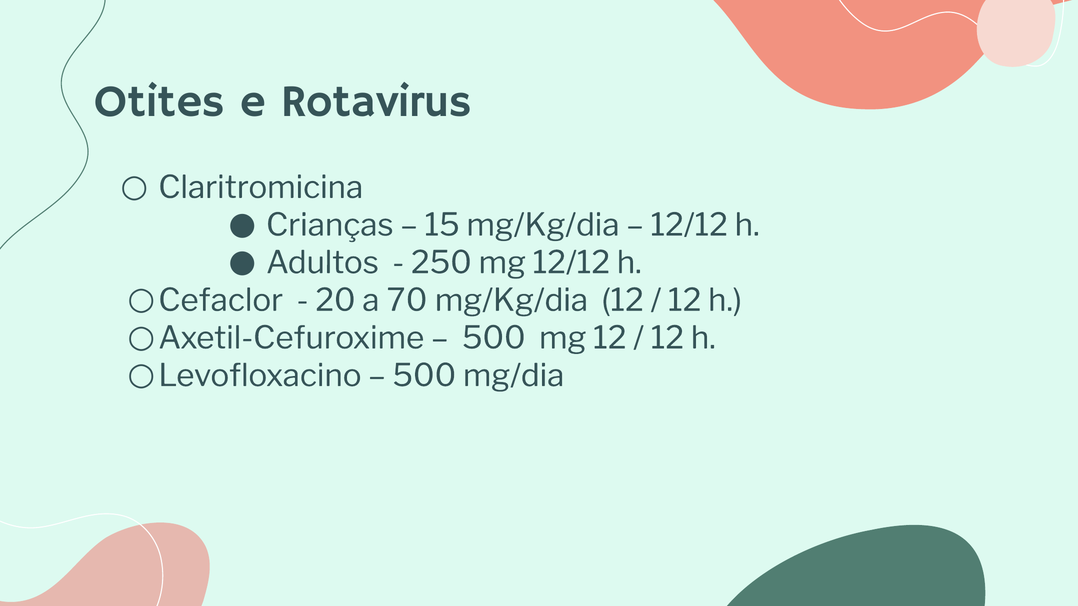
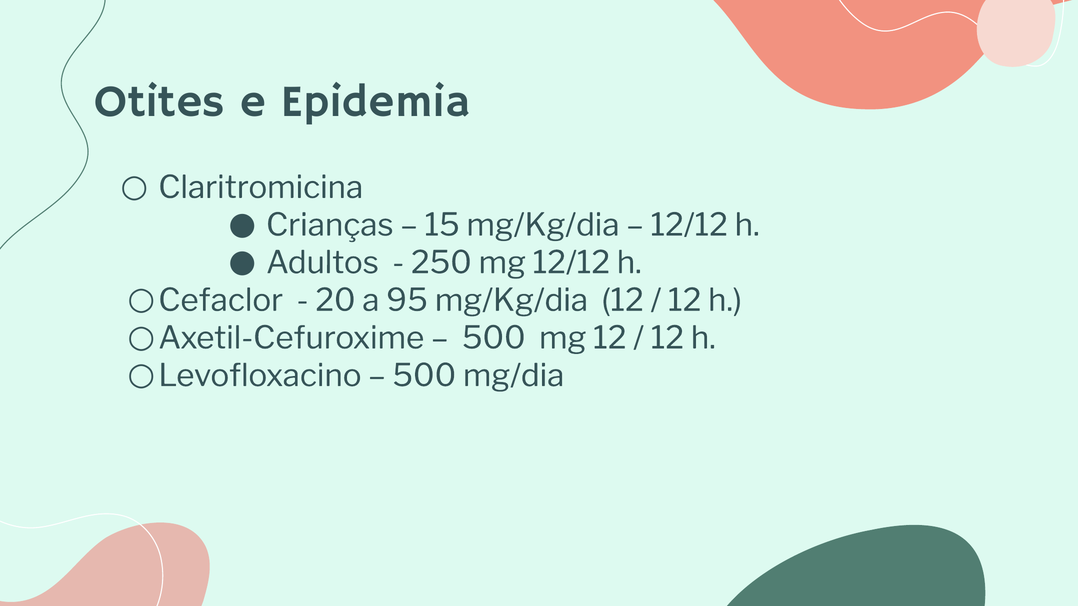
Rotavirus: Rotavirus -> Epidemia
70: 70 -> 95
